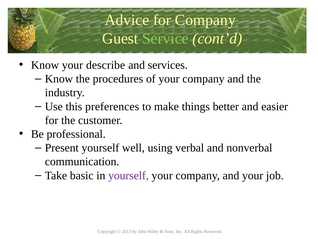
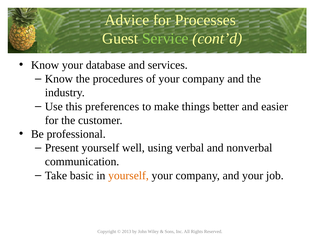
for Company: Company -> Processes
describe: describe -> database
yourself at (128, 175) colour: purple -> orange
